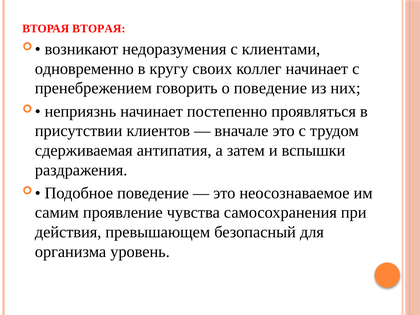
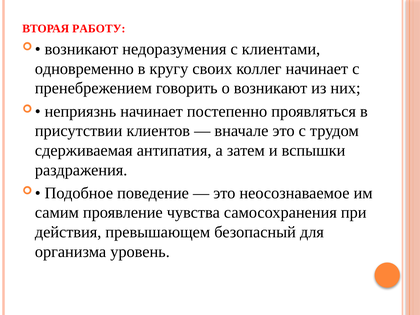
ВТОРАЯ ВТОРАЯ: ВТОРАЯ -> РАБОТУ
о поведение: поведение -> возникают
